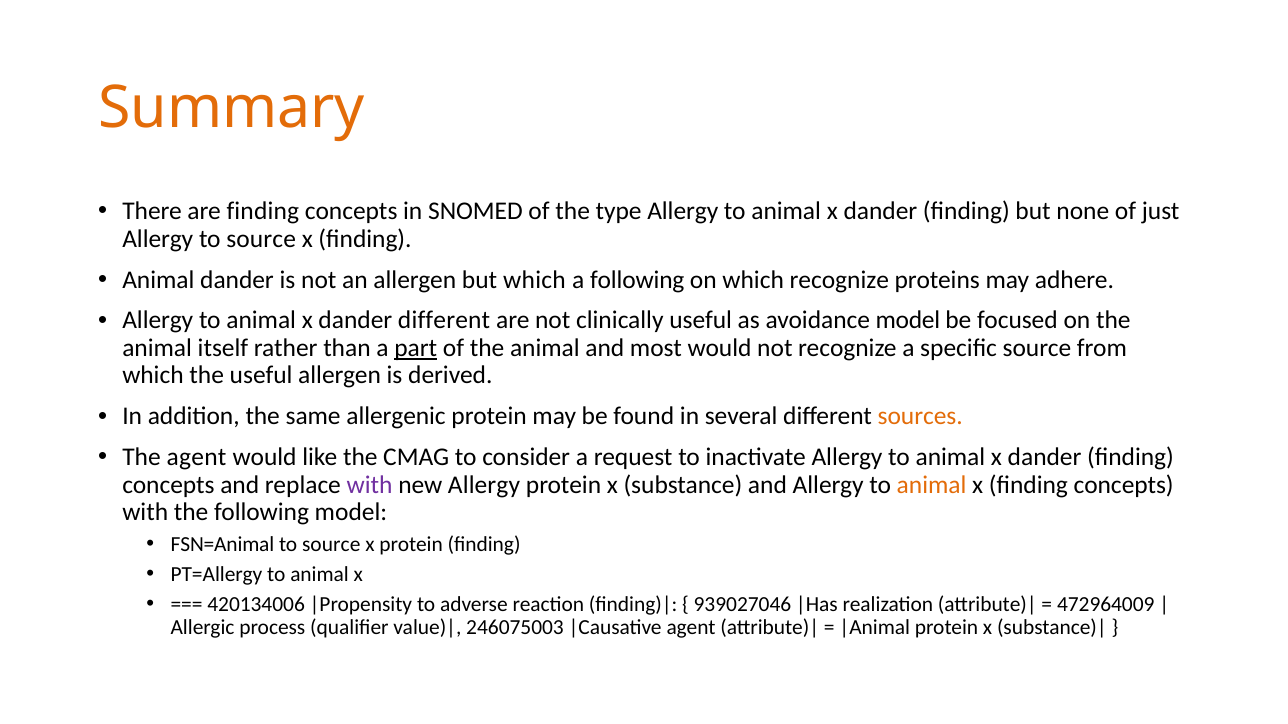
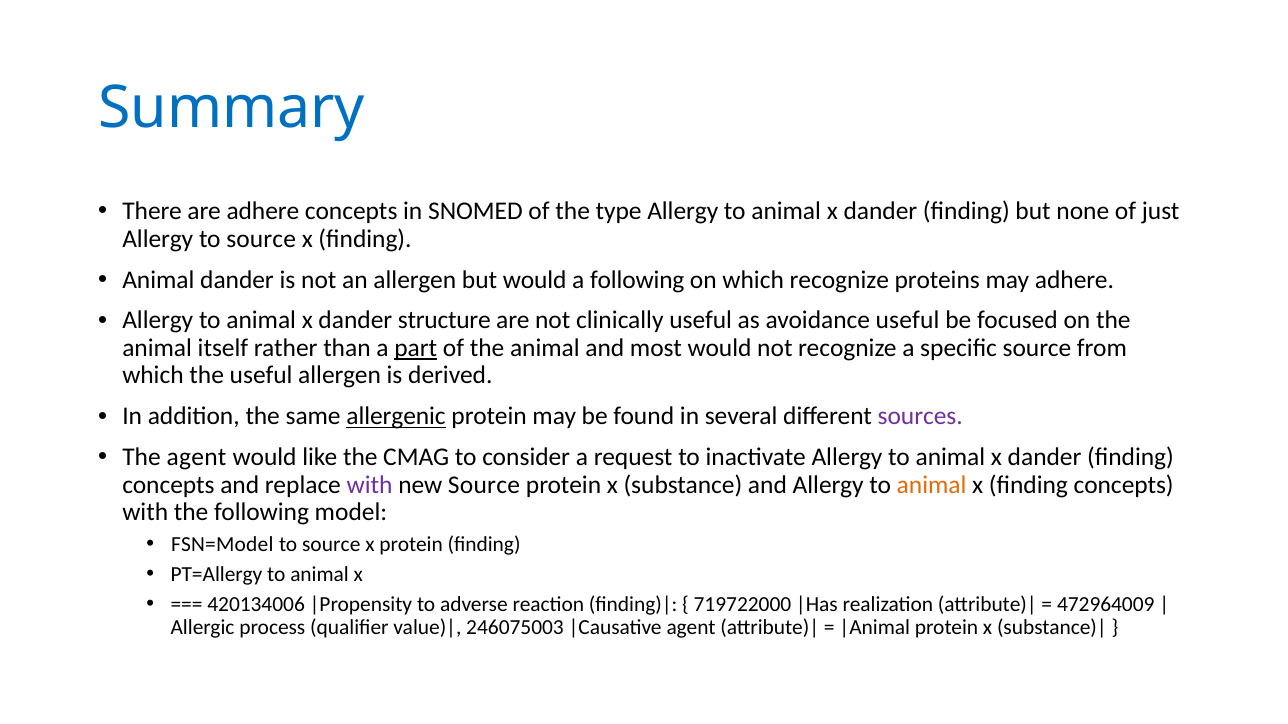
Summary colour: orange -> blue
are finding: finding -> adhere
but which: which -> would
dander different: different -> structure
avoidance model: model -> useful
allergenic underline: none -> present
sources colour: orange -> purple
new Allergy: Allergy -> Source
FSN=Animal: FSN=Animal -> FSN=Model
939027046: 939027046 -> 719722000
